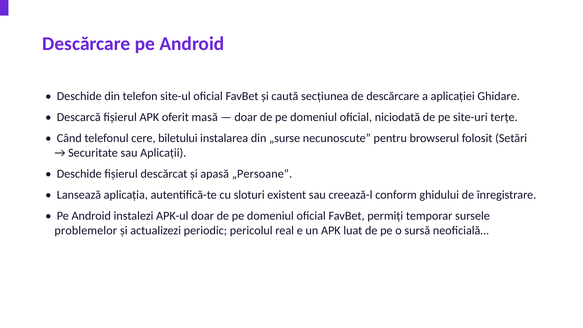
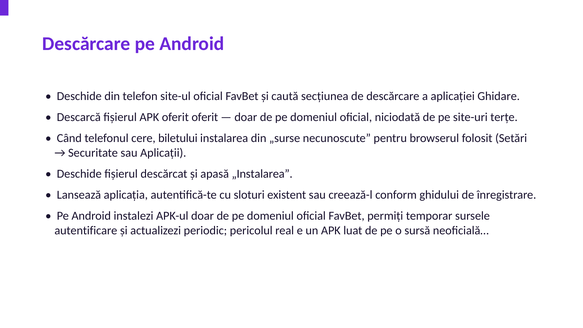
oferit masă: masă -> oferit
„Persoane: „Persoane -> „Instalarea
problemelor: problemelor -> autentificare
